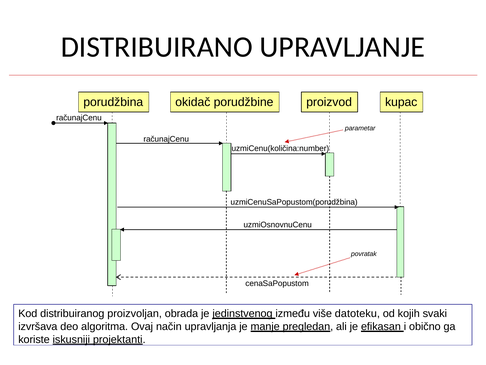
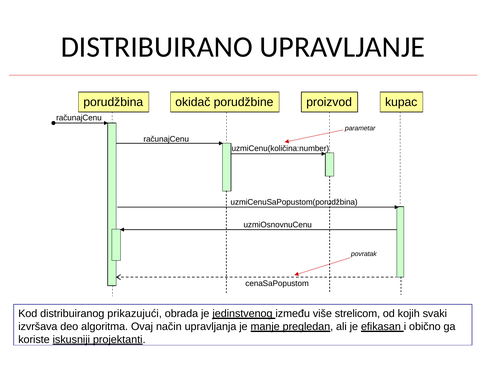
proizvoljan: proizvoljan -> prikazujući
datoteku: datoteku -> strelicom
